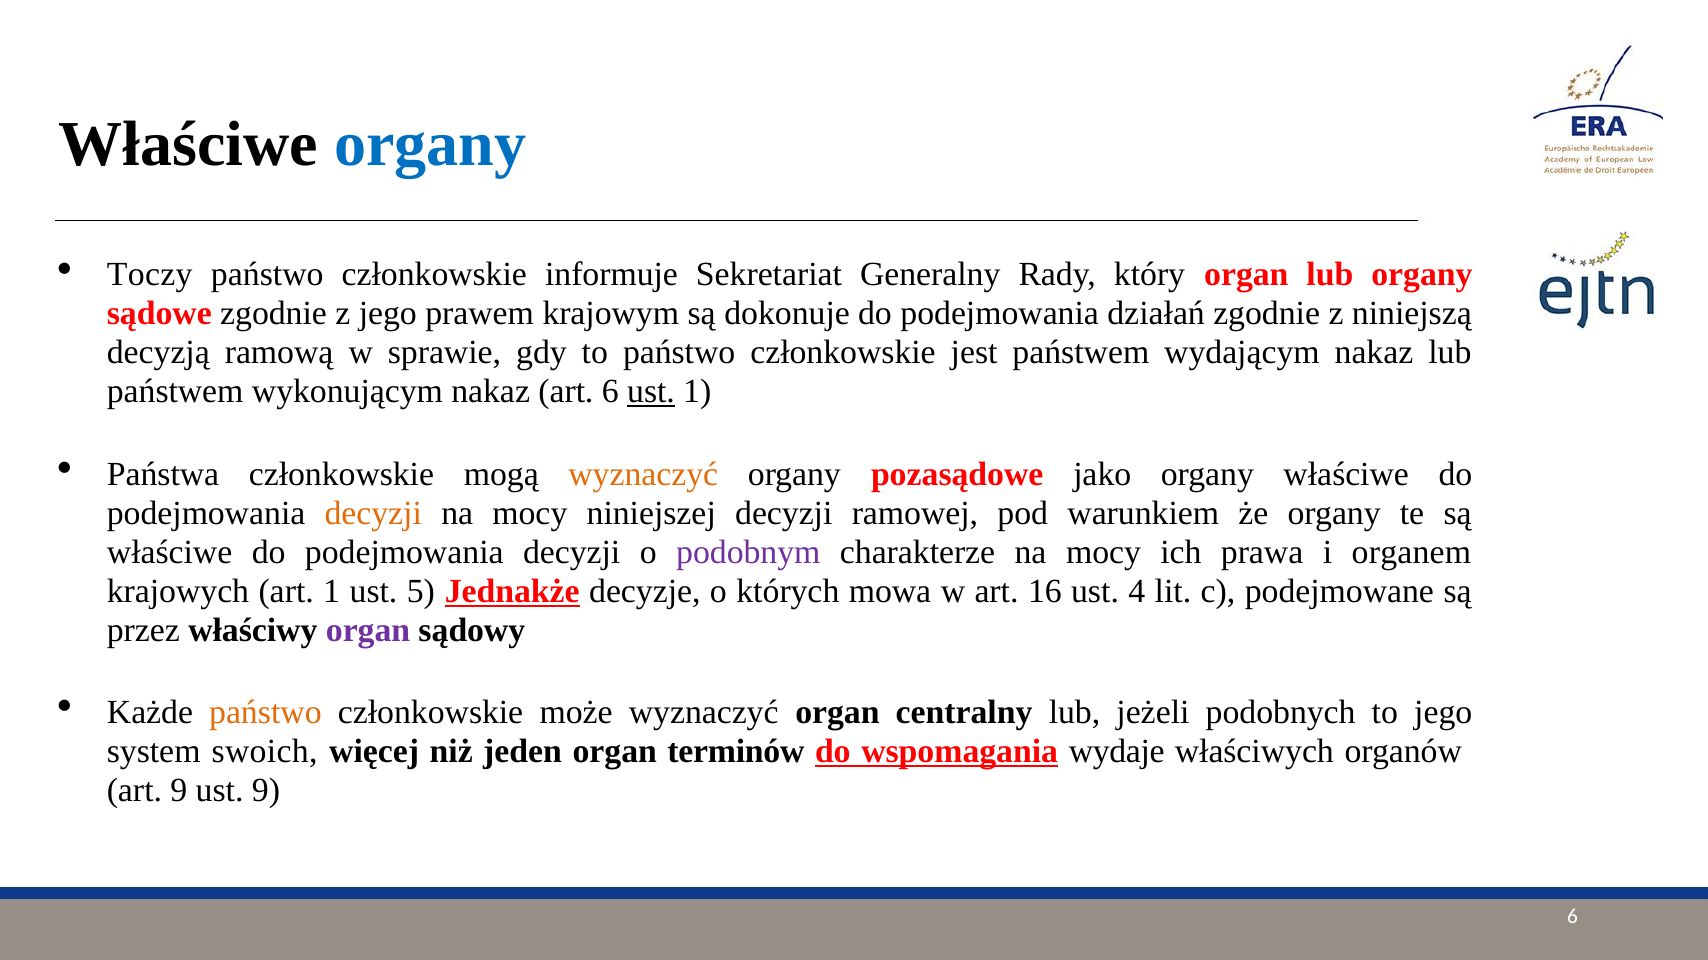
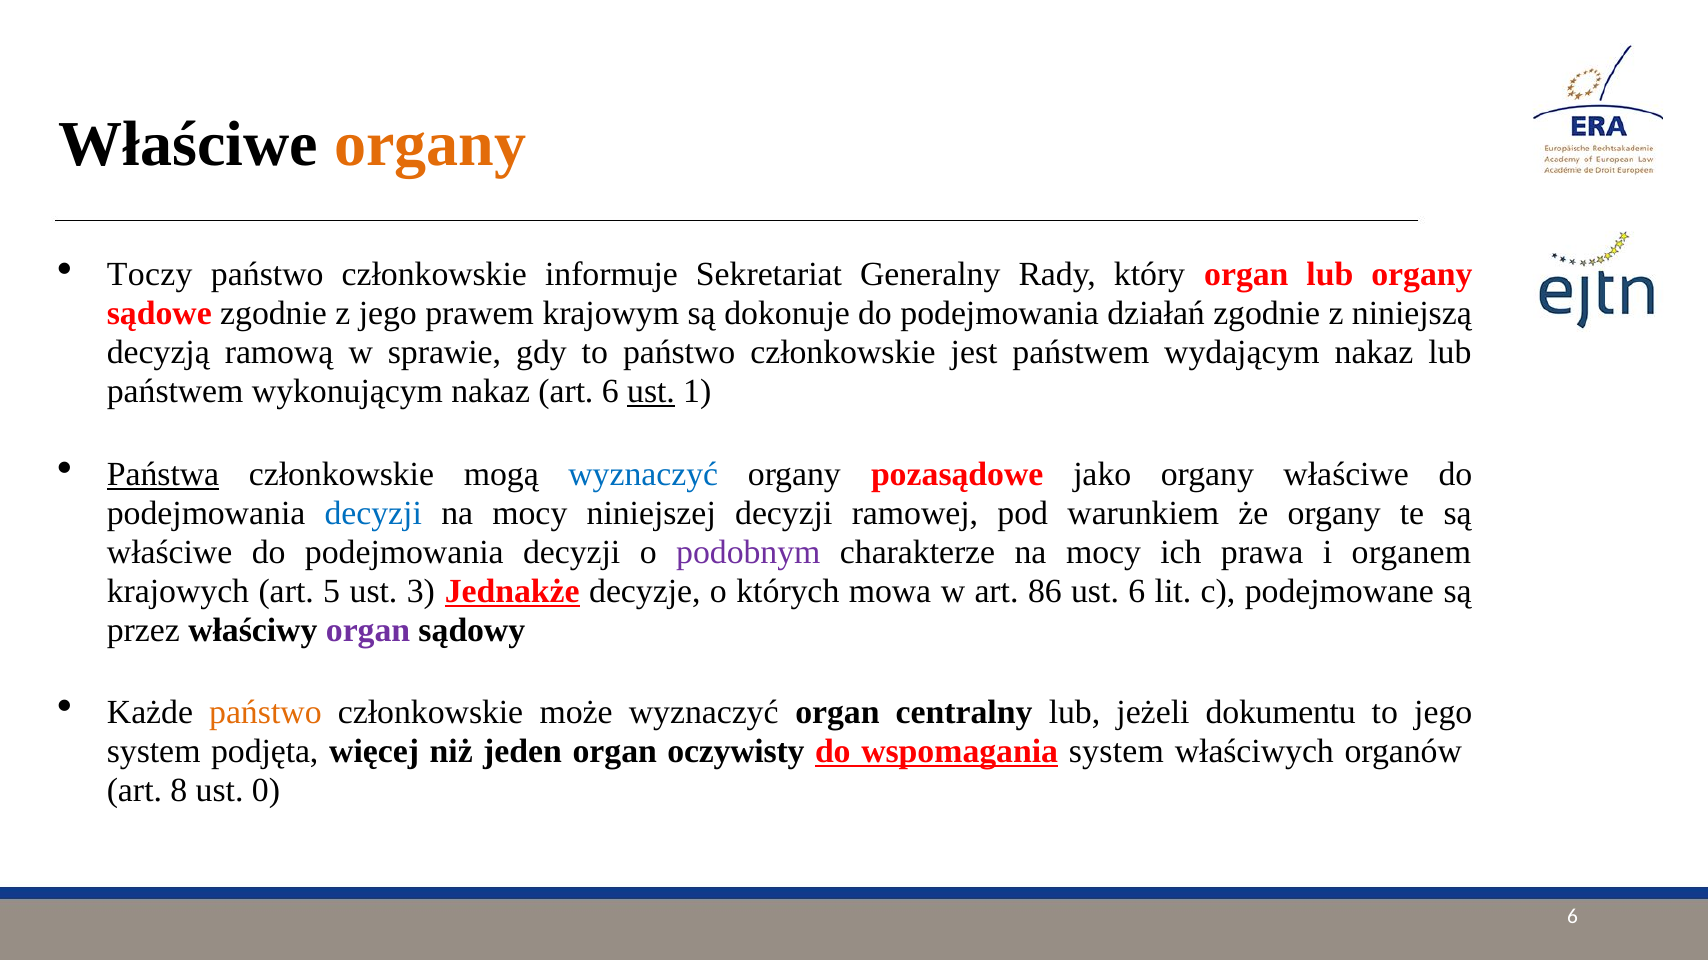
organy at (430, 145) colour: blue -> orange
Państwa underline: none -> present
wyznaczyć at (643, 474) colour: orange -> blue
decyzji at (373, 513) colour: orange -> blue
art 1: 1 -> 5
5: 5 -> 3
16: 16 -> 86
ust 4: 4 -> 6
podobnych: podobnych -> dokumentu
swoich: swoich -> podjęta
terminów: terminów -> oczywisty
wspomagania wydaje: wydaje -> system
art 9: 9 -> 8
ust 9: 9 -> 0
